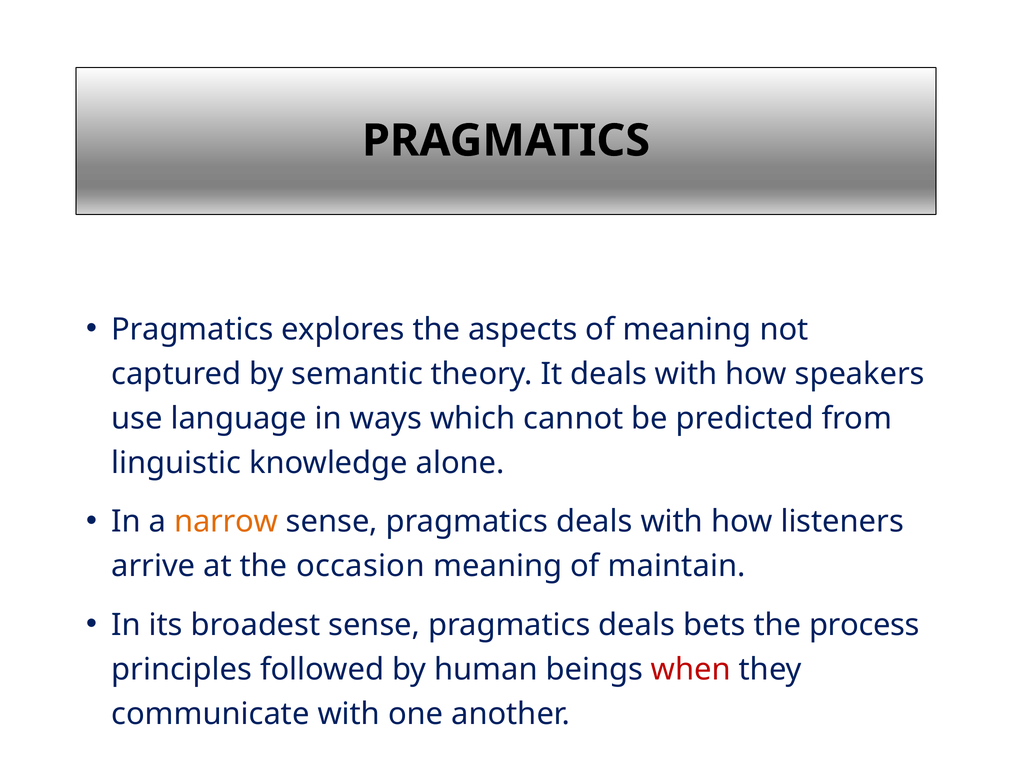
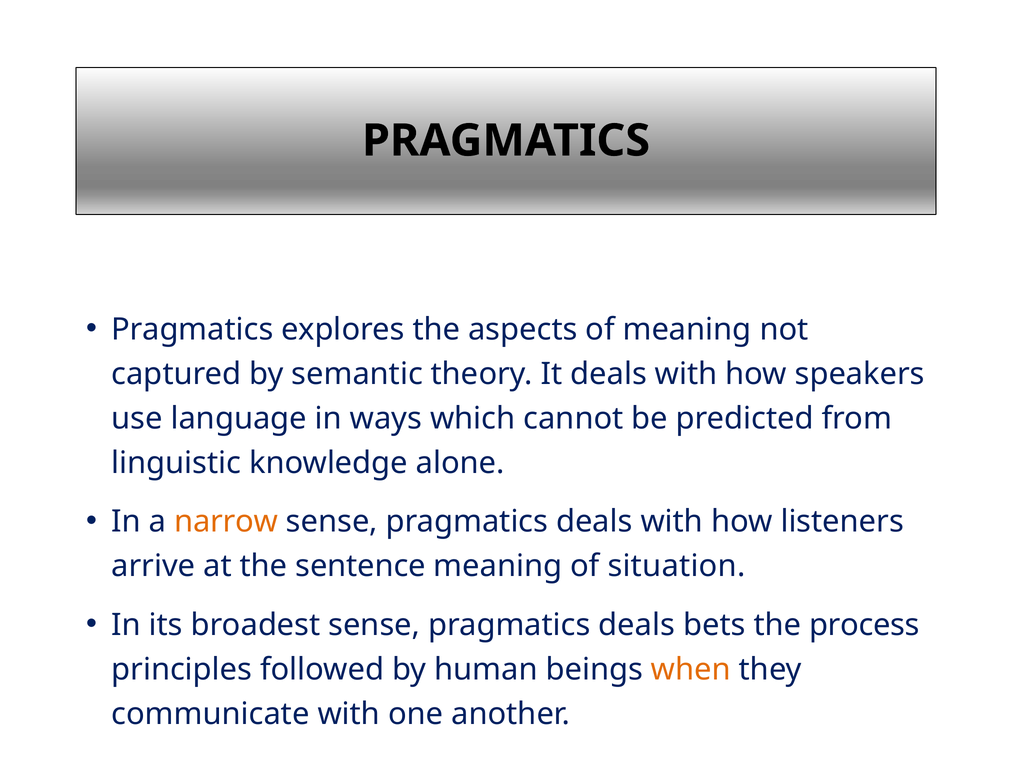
occasion: occasion -> sentence
maintain: maintain -> situation
when colour: red -> orange
